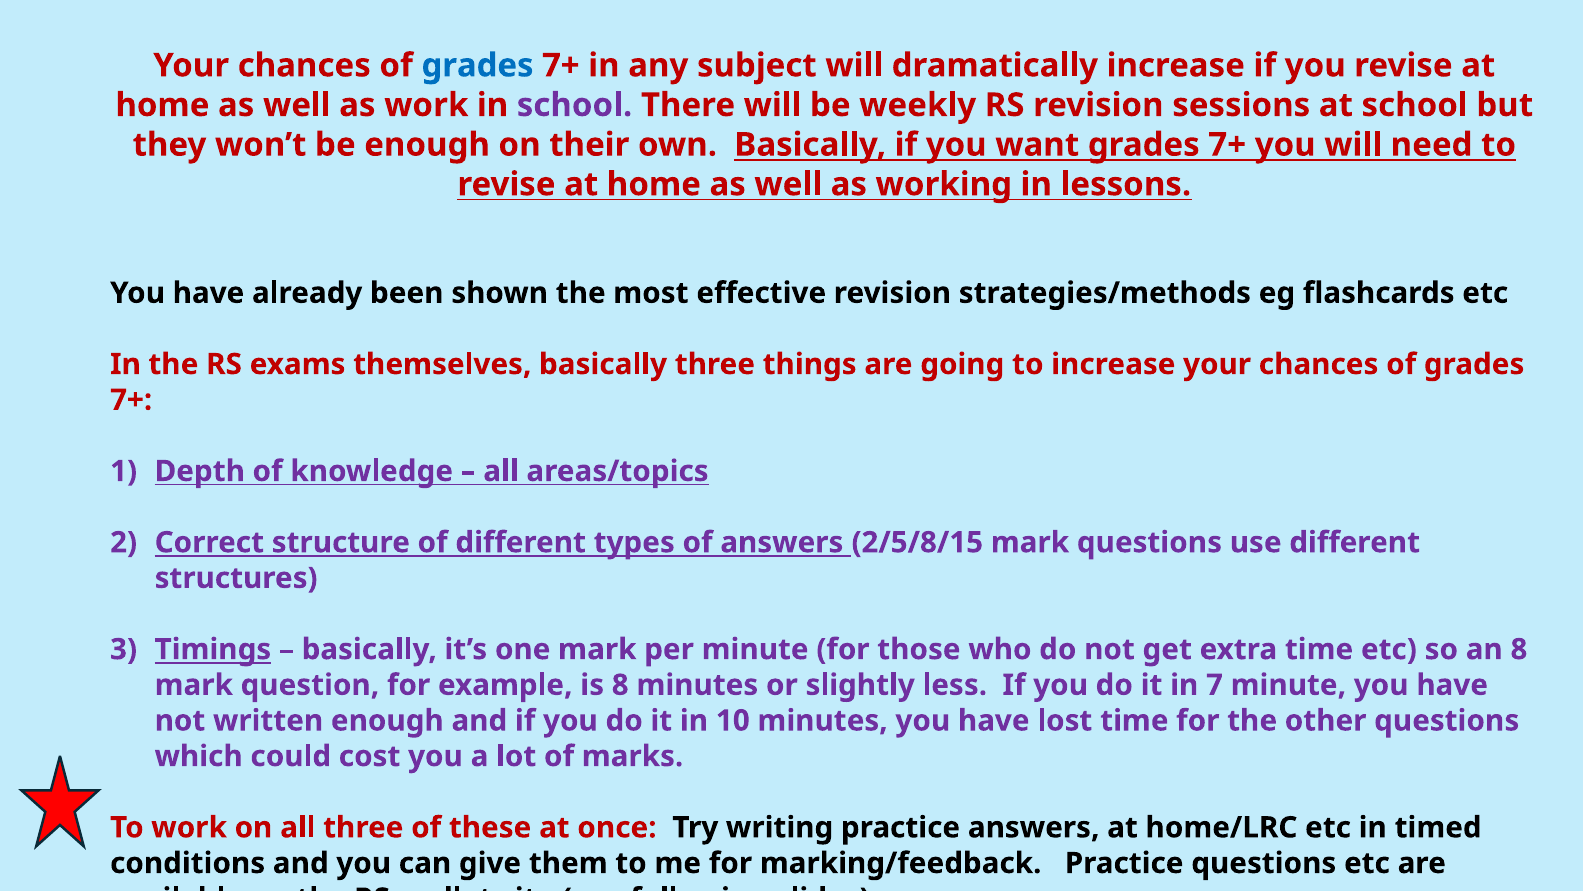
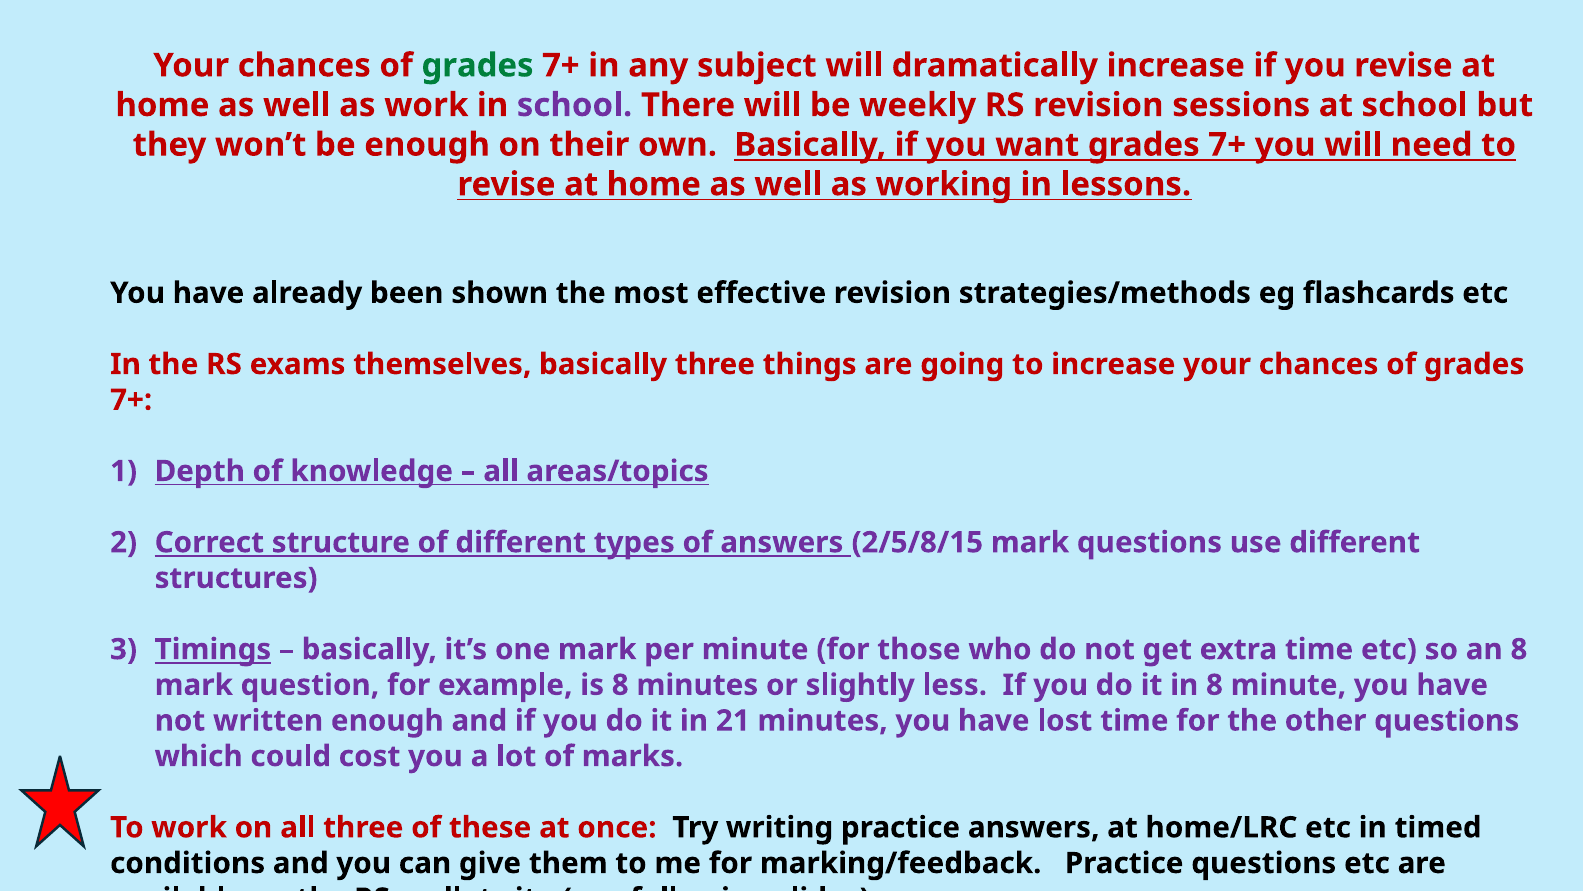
grades at (478, 65) colour: blue -> green
in 7: 7 -> 8
10: 10 -> 21
